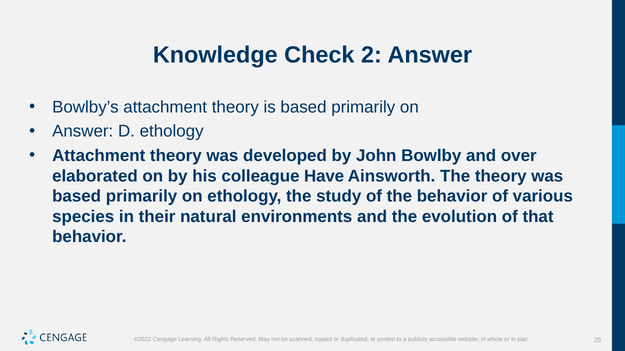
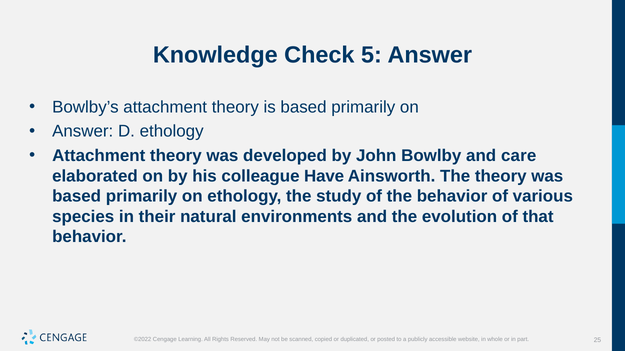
2: 2 -> 5
over: over -> care
